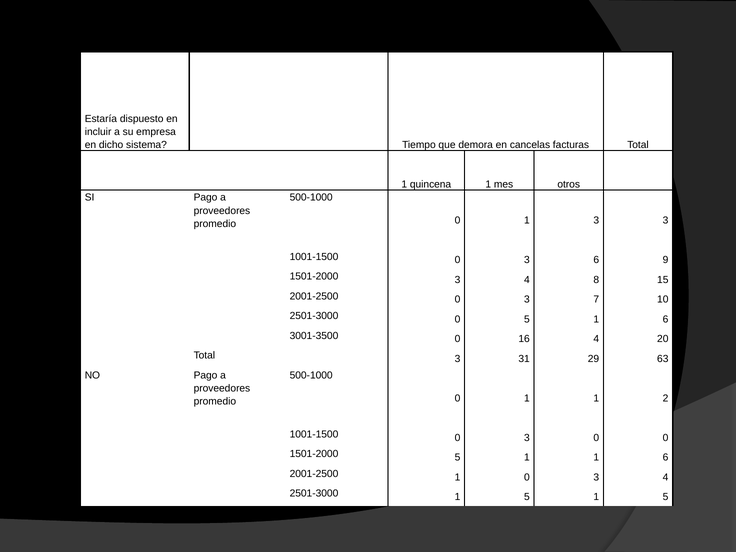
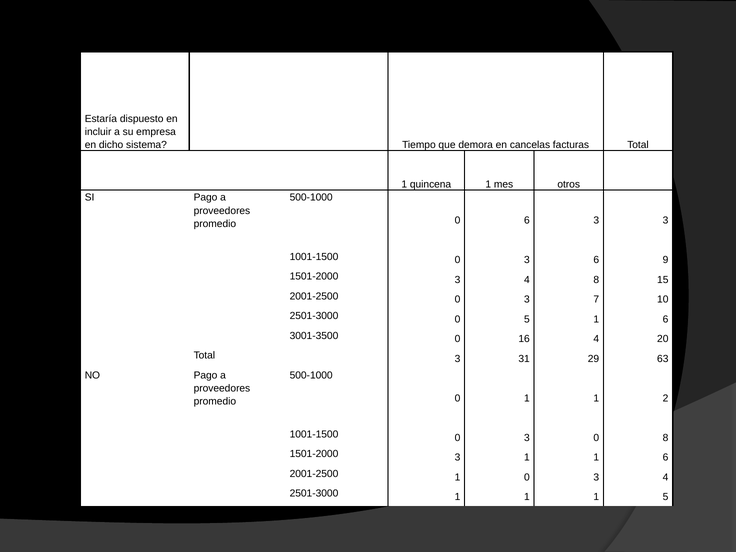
1 at (527, 221): 1 -> 6
0 0: 0 -> 8
5 at (458, 457): 5 -> 3
2501-3000 1 5: 5 -> 1
